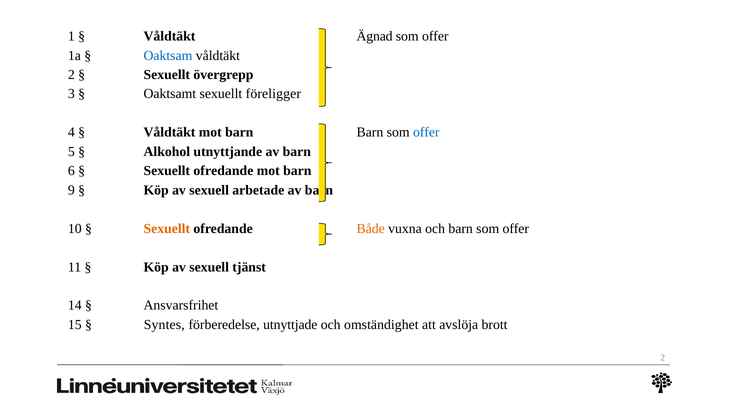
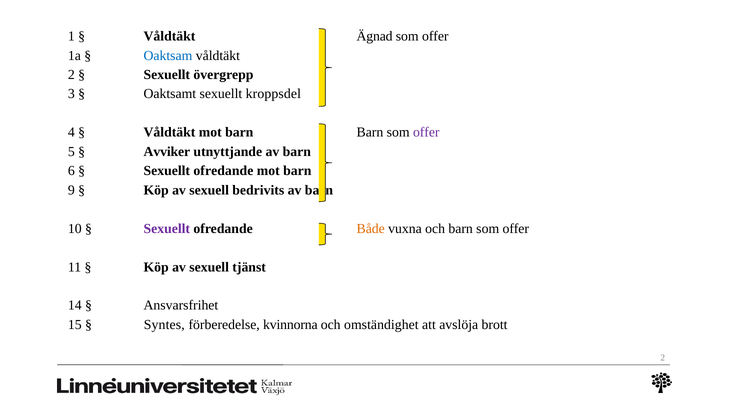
föreligger: föreligger -> kroppsdel
offer at (426, 132) colour: blue -> purple
Alkohol: Alkohol -> Avviker
arbetade: arbetade -> bedrivits
Sexuellt at (167, 229) colour: orange -> purple
utnyttjade: utnyttjade -> kvinnorna
